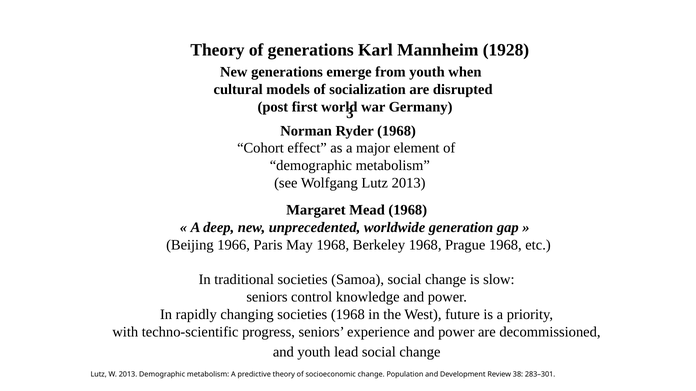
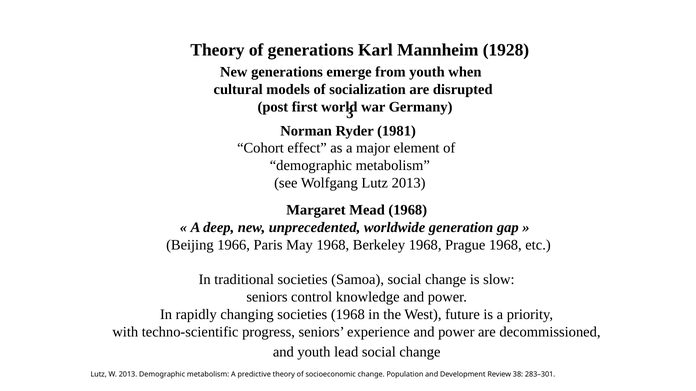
Ryder 1968: 1968 -> 1981
